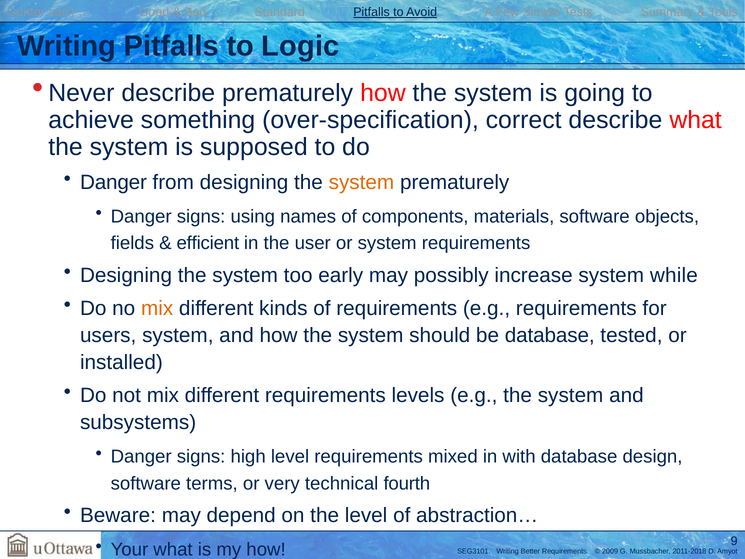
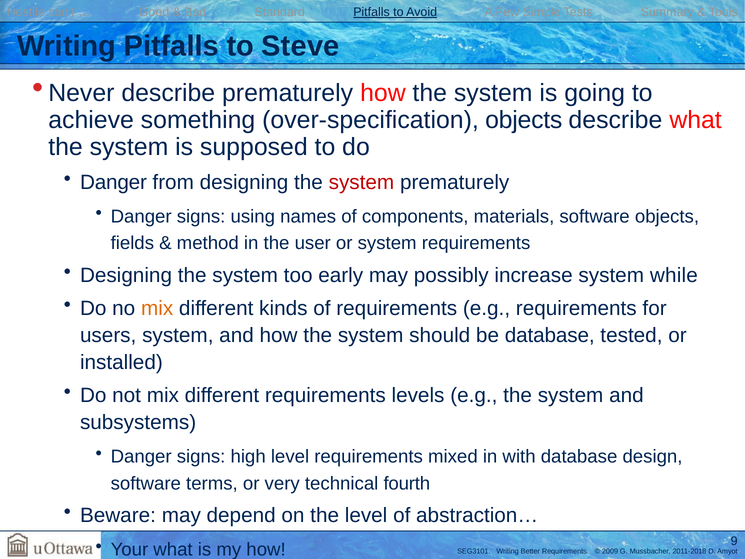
Gunter: Gunter -> Hostile
Logic: Logic -> Steve
over-specification correct: correct -> objects
system at (361, 182) colour: orange -> red
efficient: efficient -> method
